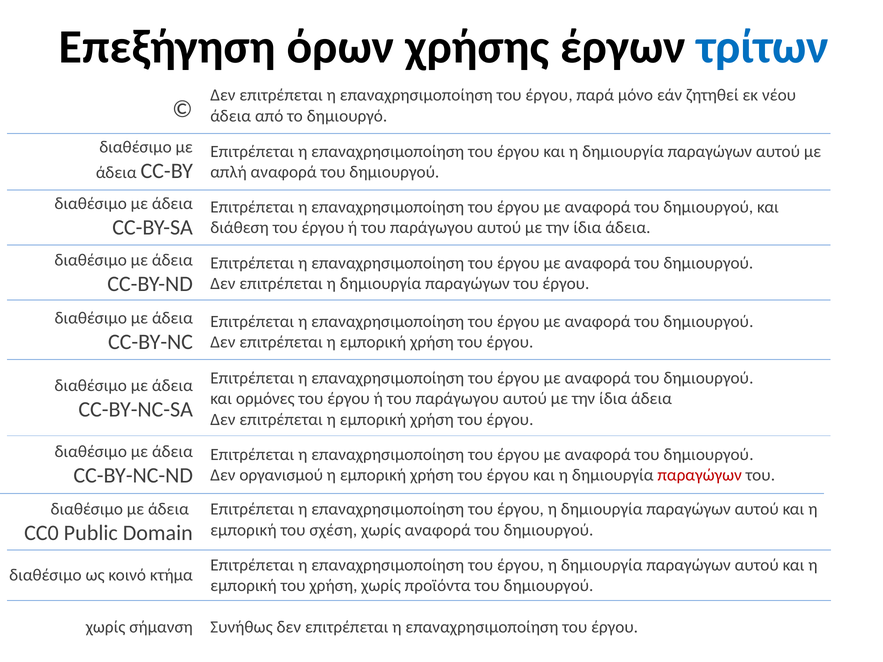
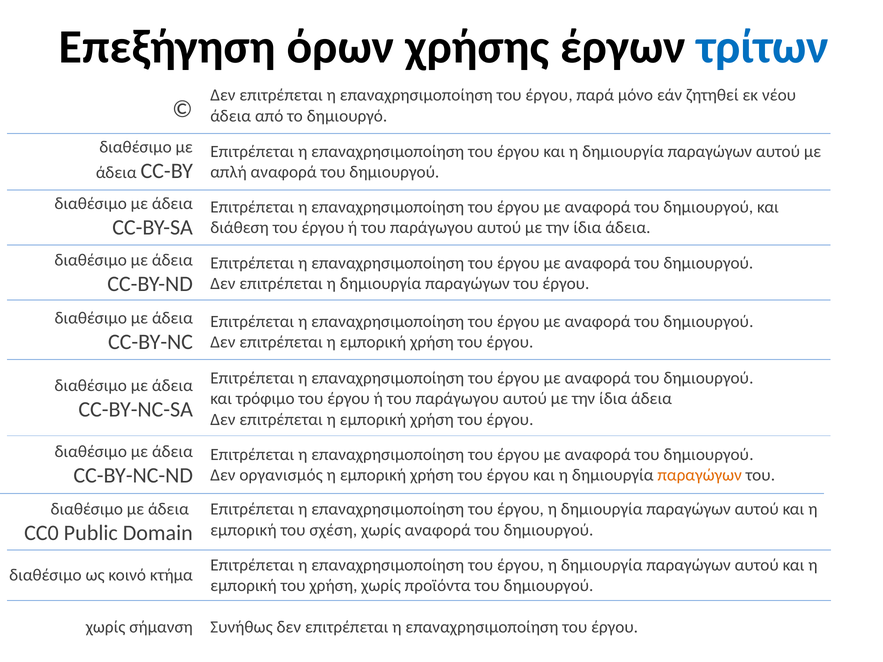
ορμόνες: ορμόνες -> τρόφιμο
οργανισμού: οργανισμού -> οργανισμός
παραγώγων at (700, 475) colour: red -> orange
